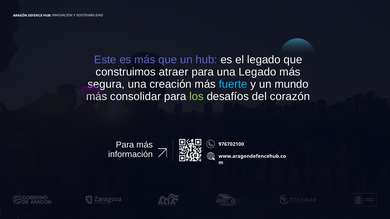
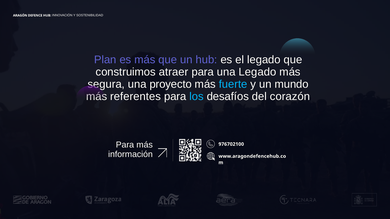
Este: Este -> Plan
creación: creación -> proyecto
consolidar: consolidar -> referentes
los colour: light green -> light blue
